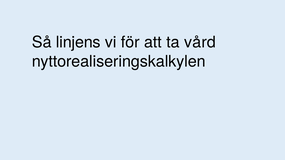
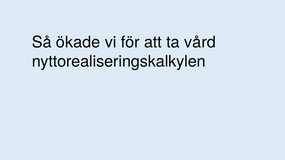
linjens: linjens -> ökade
